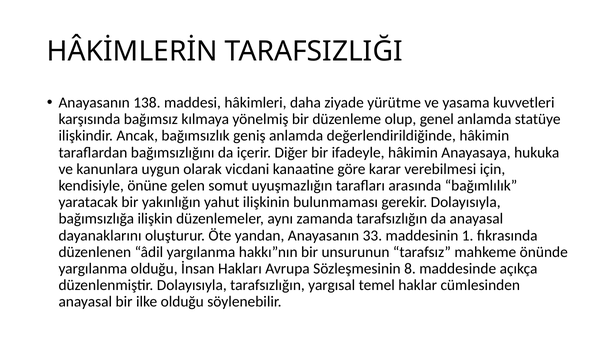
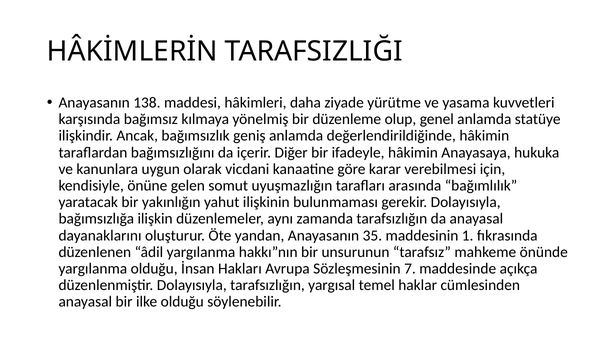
33: 33 -> 35
8: 8 -> 7
